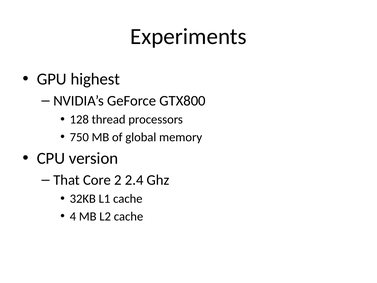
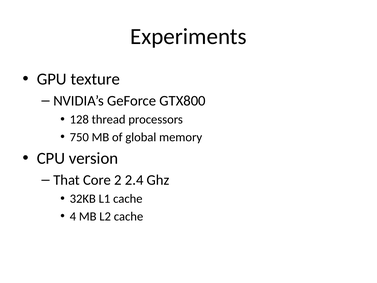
highest: highest -> texture
